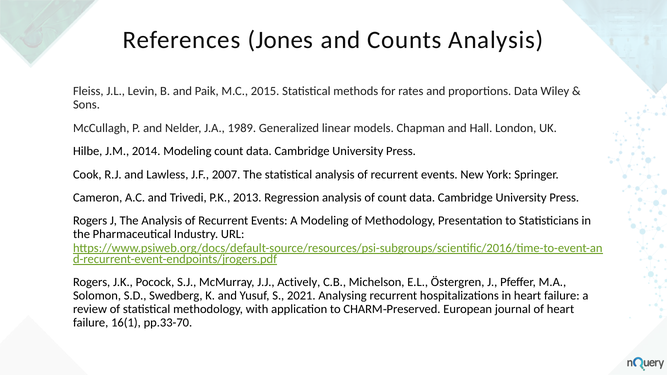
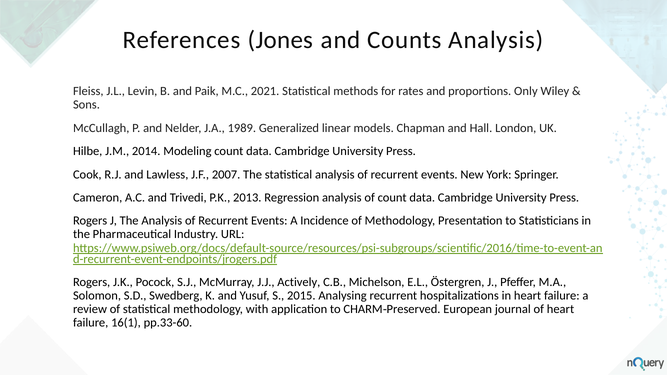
2015: 2015 -> 2021
proportions Data: Data -> Only
A Modeling: Modeling -> Incidence
2021: 2021 -> 2015
pp.33-70: pp.33-70 -> pp.33-60
